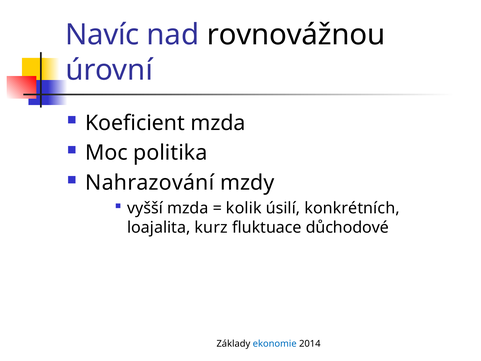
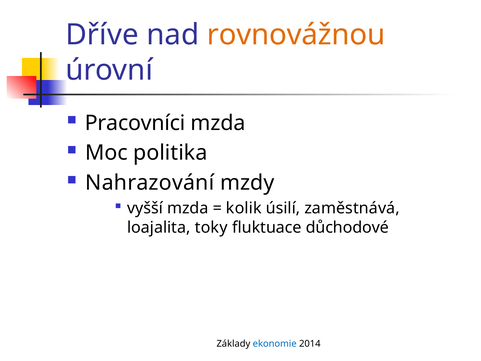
Navíc: Navíc -> Dříve
rovnovážnou colour: black -> orange
Koeficient: Koeficient -> Pracovníci
konkrétních: konkrétních -> zaměstnává
kurz: kurz -> toky
